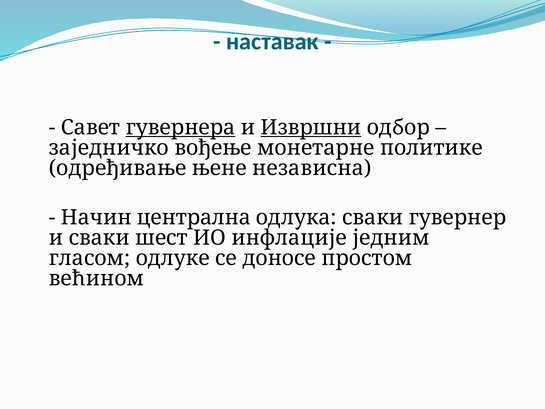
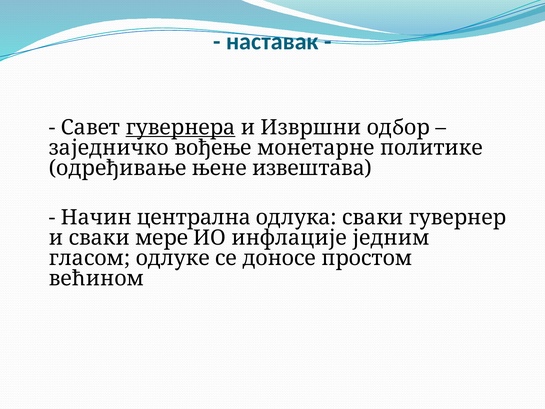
Извршни underline: present -> none
независна: независна -> извештава
шест: шест -> мере
